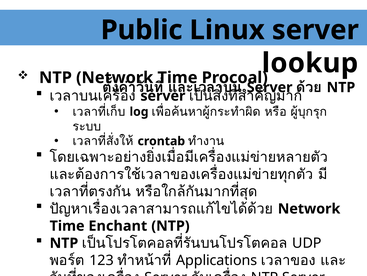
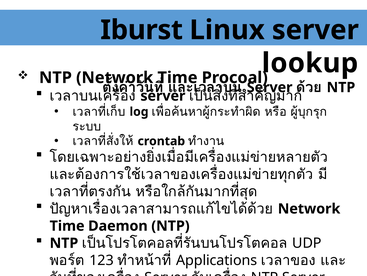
Public: Public -> Iburst
Enchant: Enchant -> Daemon
